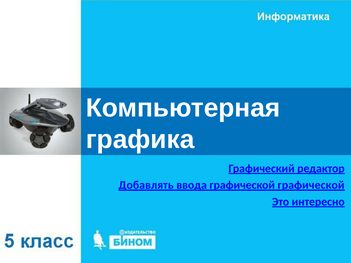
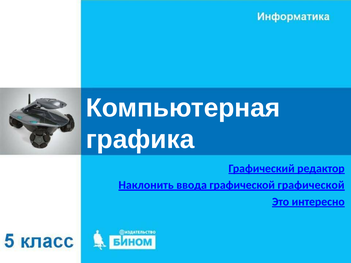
Добавлять: Добавлять -> Наклонить
